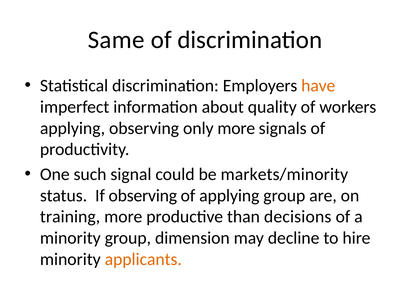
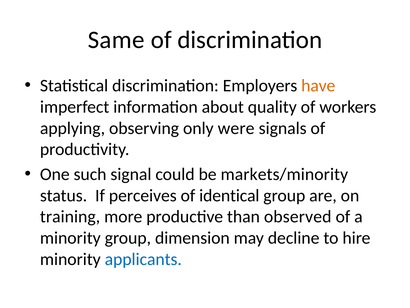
only more: more -> were
If observing: observing -> perceives
of applying: applying -> identical
decisions: decisions -> observed
applicants colour: orange -> blue
